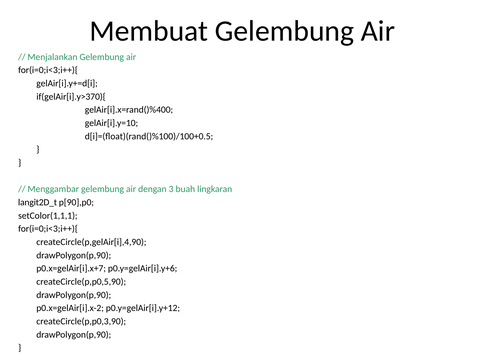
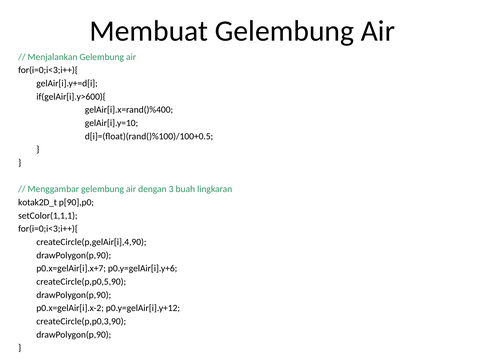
if(gelAir[i].y>370){: if(gelAir[i].y>370){ -> if(gelAir[i].y>600){
langit2D_t: langit2D_t -> kotak2D_t
